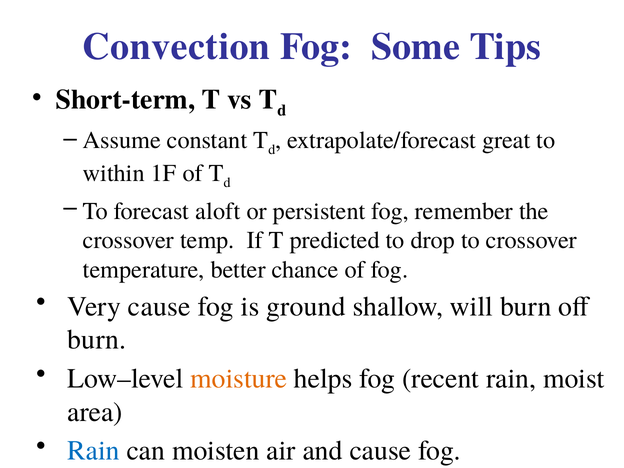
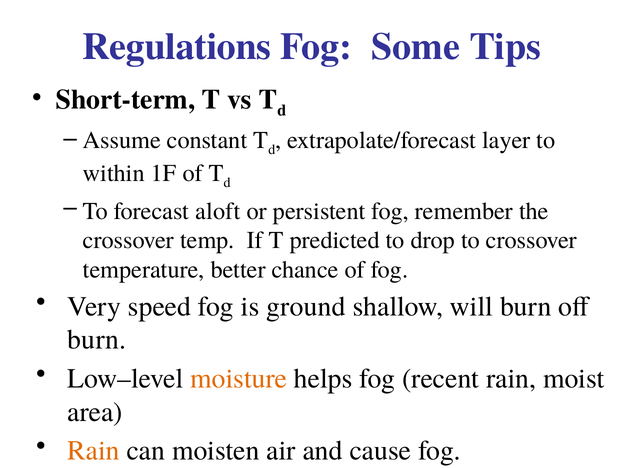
Convection: Convection -> Regulations
great: great -> layer
Very cause: cause -> speed
Rain at (94, 451) colour: blue -> orange
